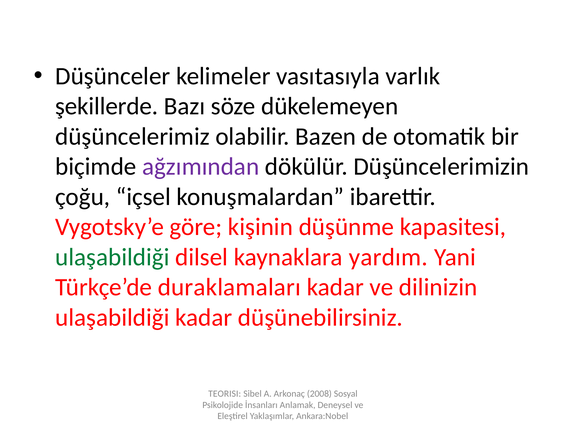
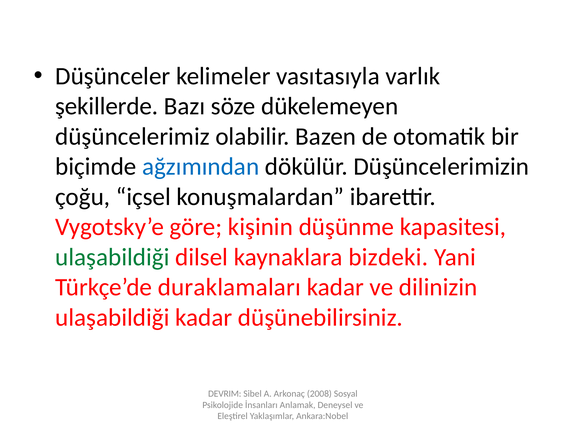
ağzımından colour: purple -> blue
yardım: yardım -> bizdeki
TEORISI: TEORISI -> DEVRIM
